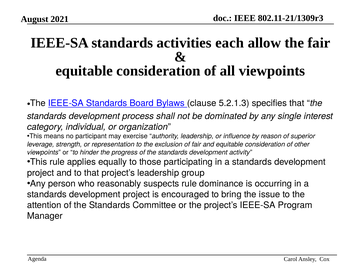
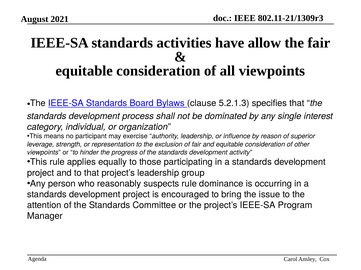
each: each -> have
